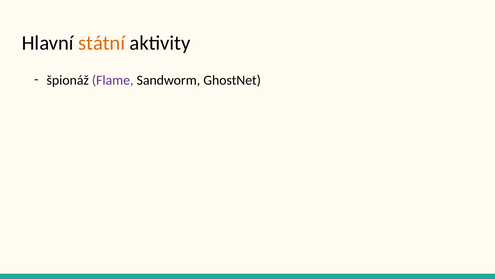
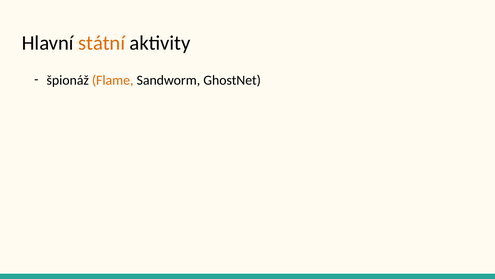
Flame colour: purple -> orange
